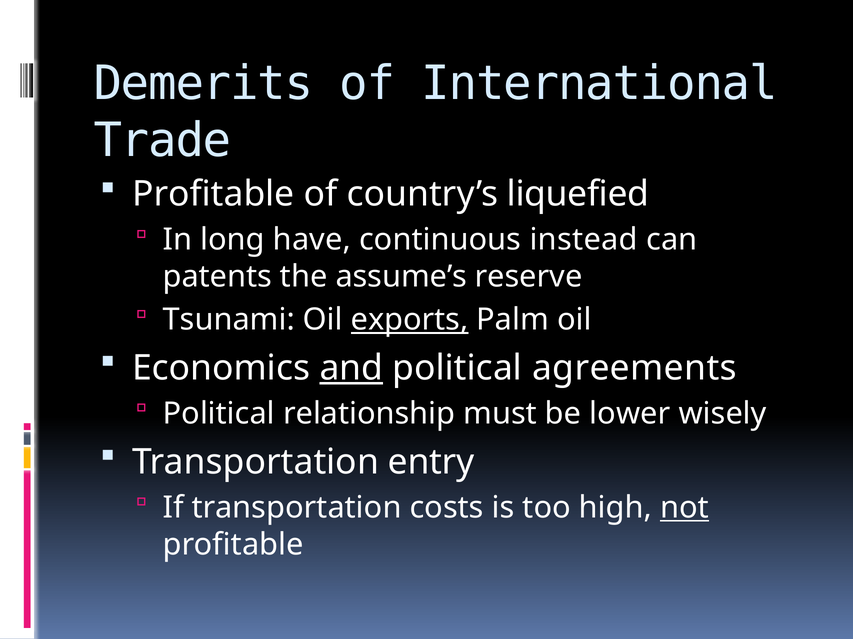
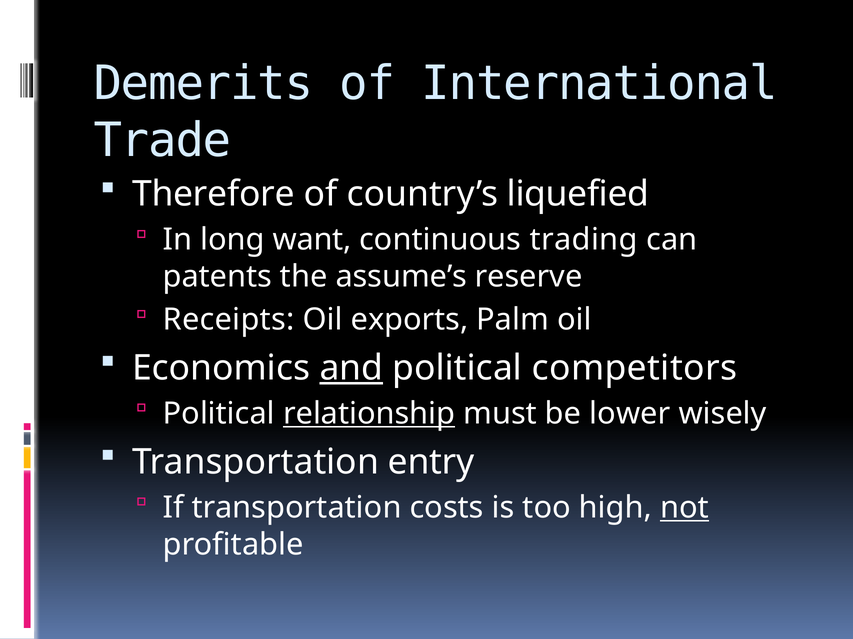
Profitable at (213, 194): Profitable -> Therefore
have: have -> want
instead: instead -> trading
Tsunami: Tsunami -> Receipts
exports underline: present -> none
agreements: agreements -> competitors
relationship underline: none -> present
